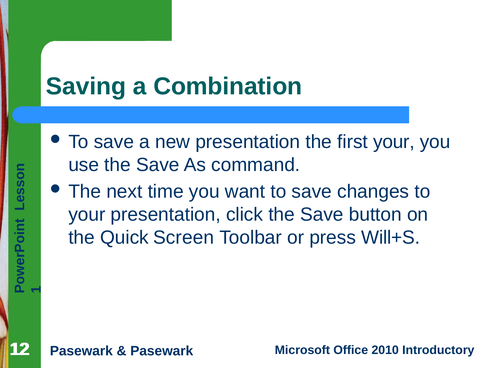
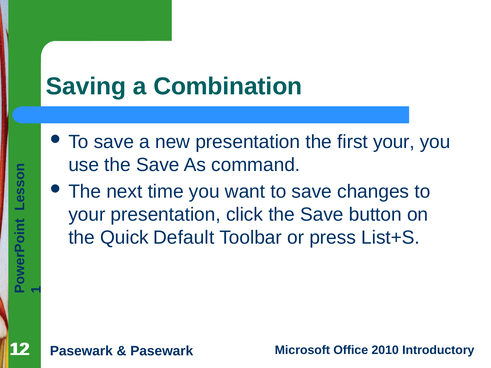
Screen: Screen -> Default
Will+S: Will+S -> List+S
